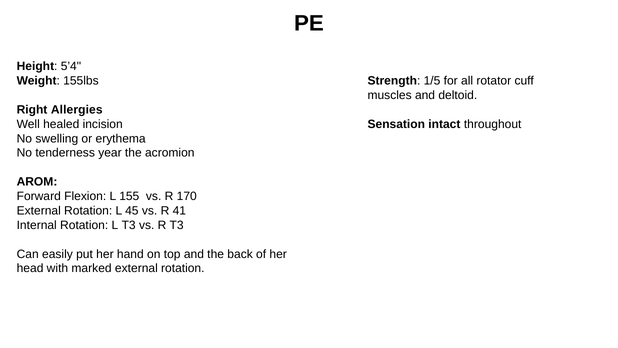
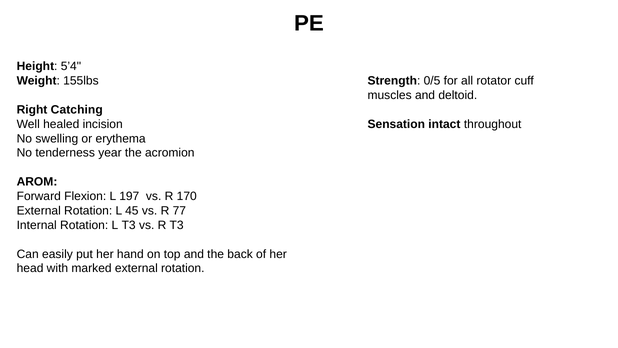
1/5: 1/5 -> 0/5
Allergies: Allergies -> Catching
155: 155 -> 197
41: 41 -> 77
